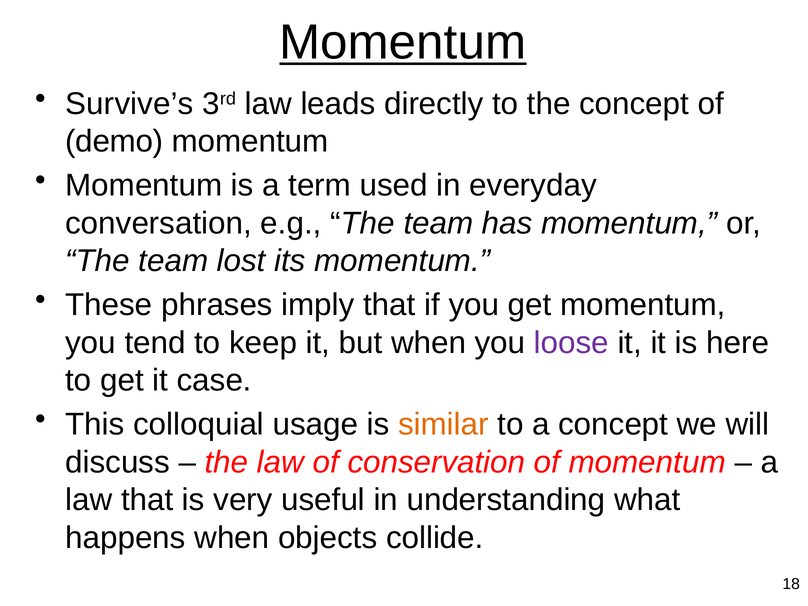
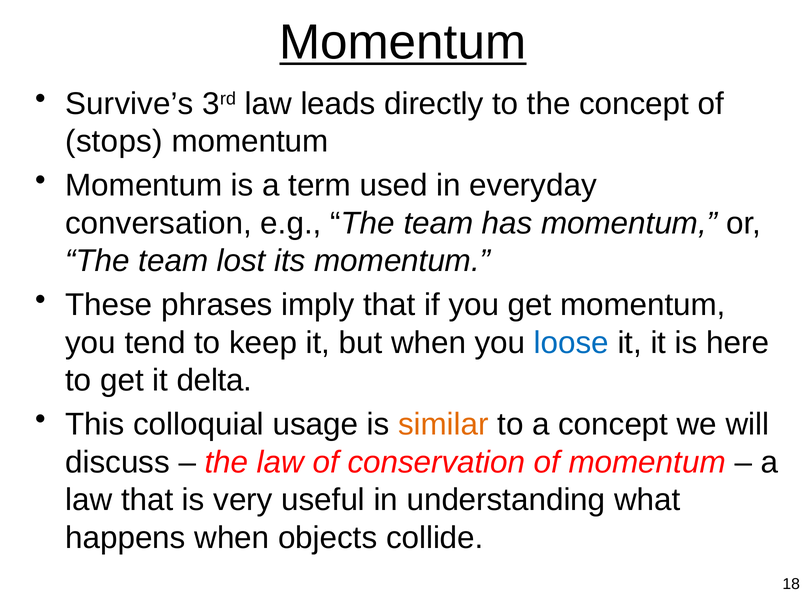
demo: demo -> stops
loose colour: purple -> blue
case: case -> delta
